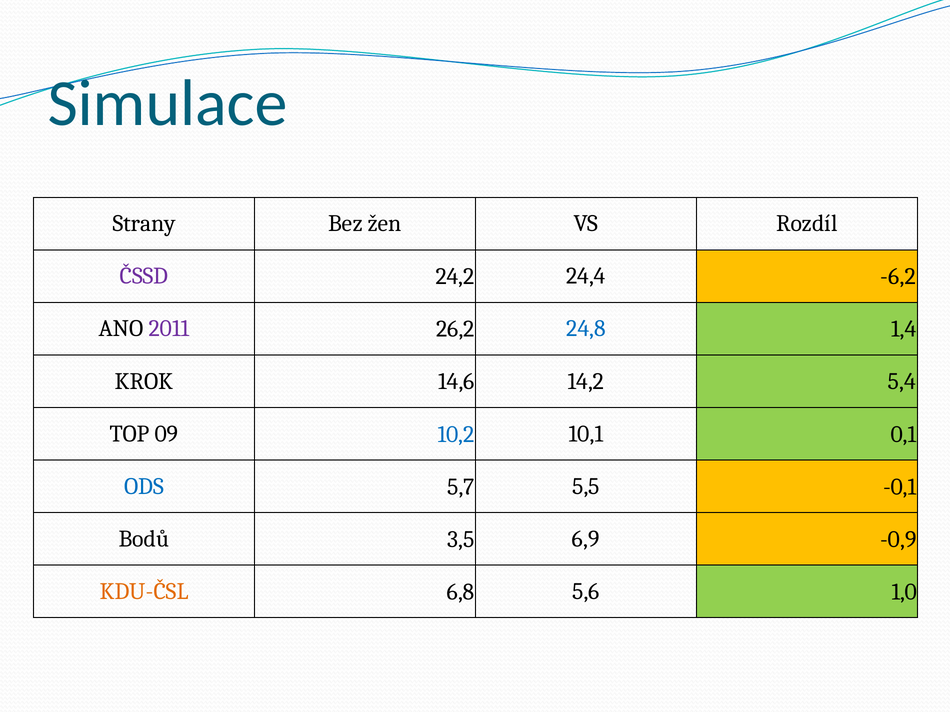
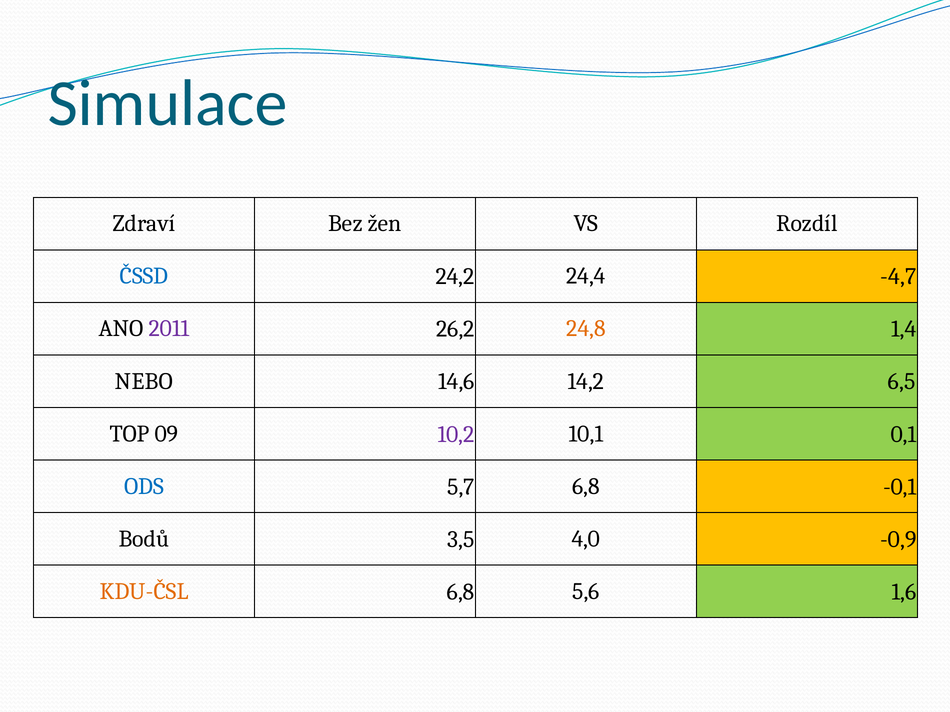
Strany: Strany -> Zdraví
ČSSD colour: purple -> blue
-6,2: -6,2 -> -4,7
24,8 colour: blue -> orange
KROK: KROK -> NEBO
5,4: 5,4 -> 6,5
10,2 colour: blue -> purple
5,7 5,5: 5,5 -> 6,8
6,9: 6,9 -> 4,0
1,0: 1,0 -> 1,6
